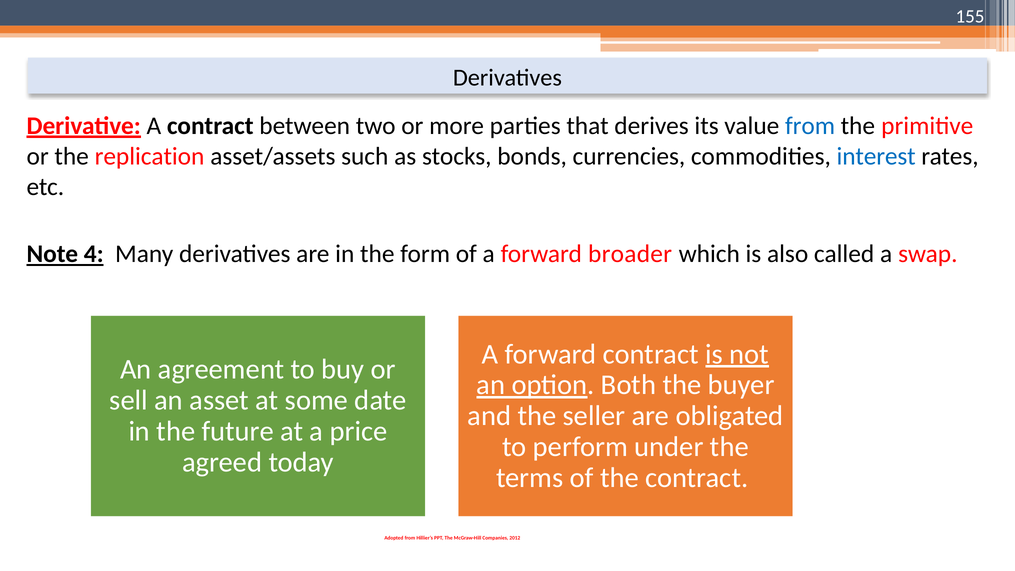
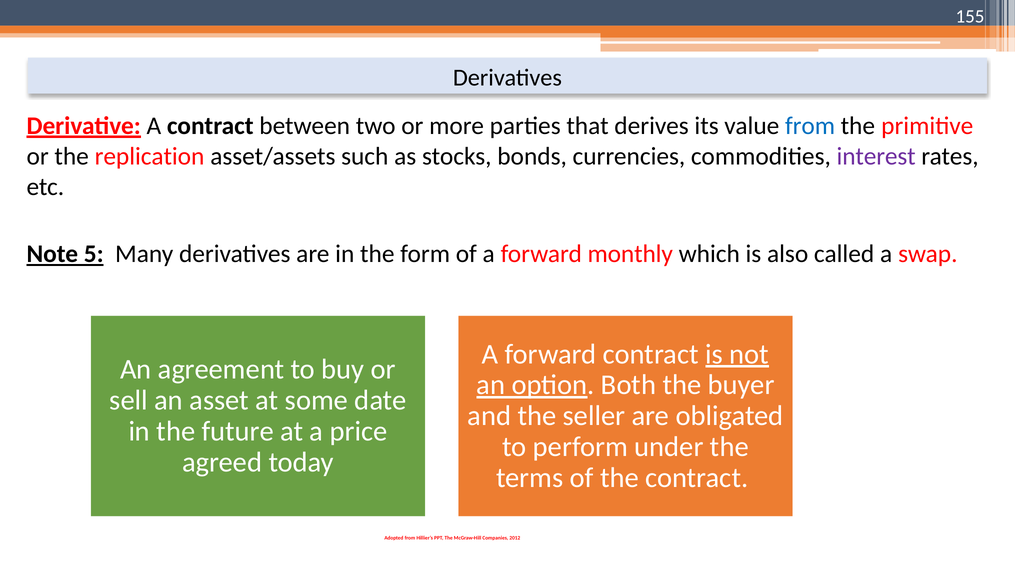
interest colour: blue -> purple
4: 4 -> 5
broader: broader -> monthly
